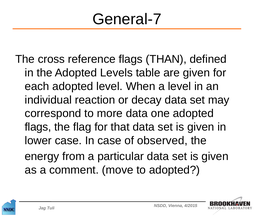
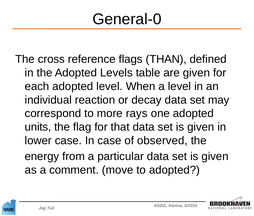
General-7: General-7 -> General-0
more data: data -> rays
flags at (38, 127): flags -> units
